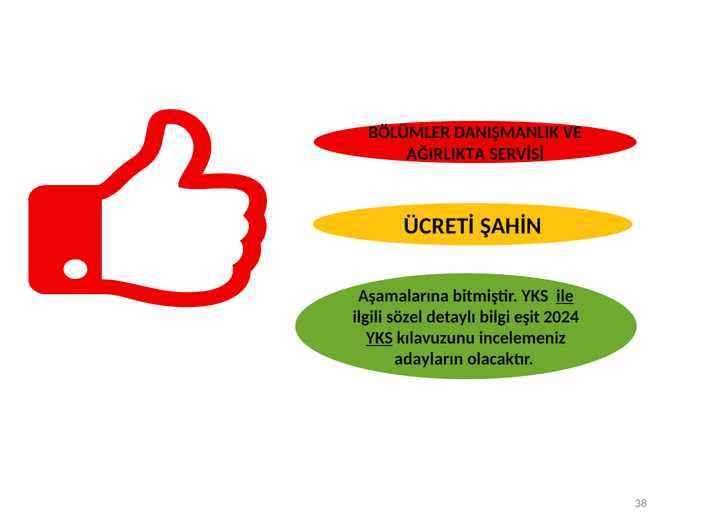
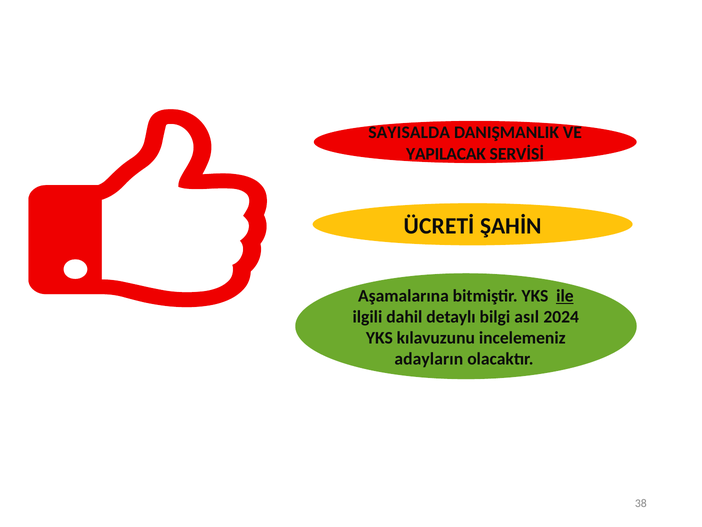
BÖLÜMLER: BÖLÜMLER -> SAYISALDA
AĞIRLIKTA: AĞIRLIKTA -> YAPILACAK
sözel: sözel -> dahil
eşit: eşit -> asıl
YKS at (379, 338) underline: present -> none
